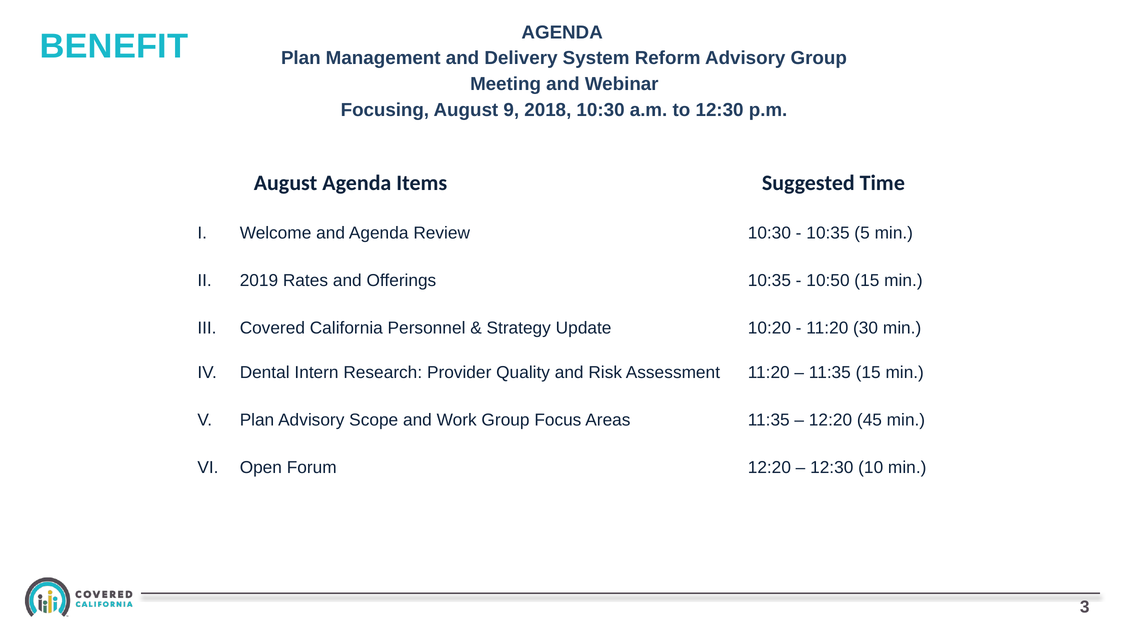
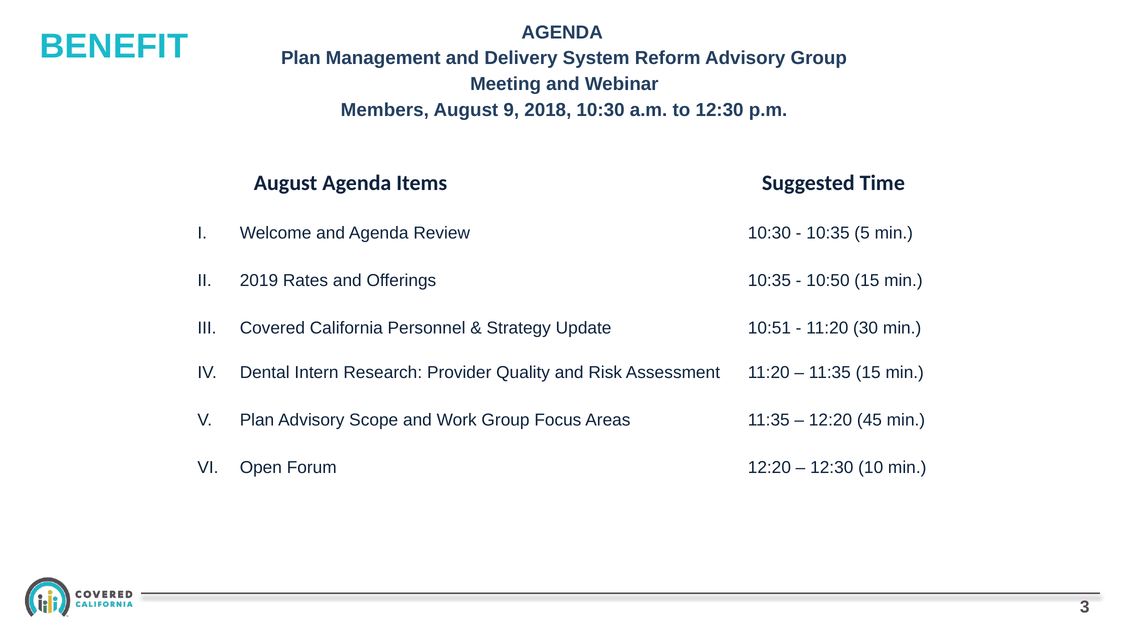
Focusing: Focusing -> Members
10:20: 10:20 -> 10:51
